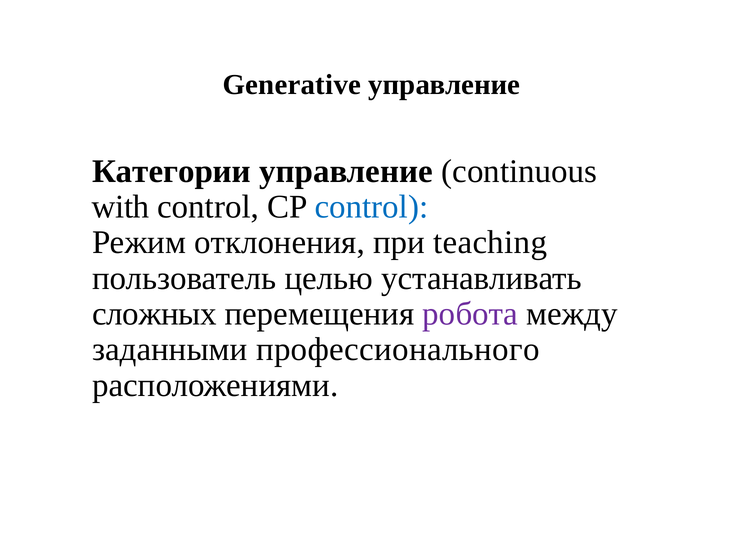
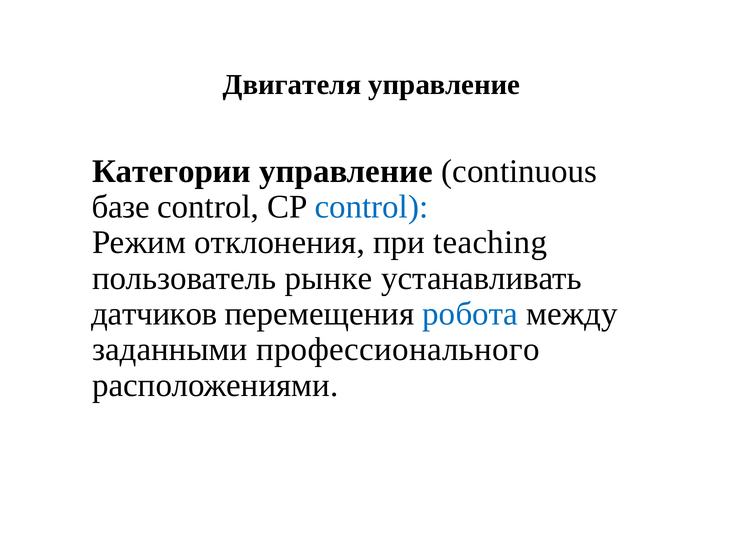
Generative: Generative -> Двигателя
with: with -> базе
целью: целью -> рынке
сложных: сложных -> датчиков
робота colour: purple -> blue
